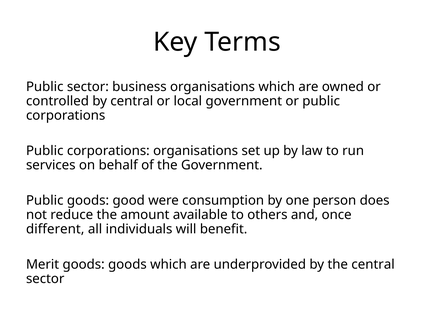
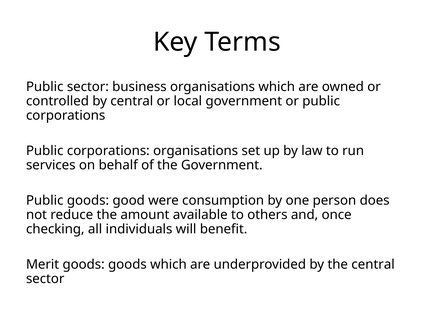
different: different -> checking
